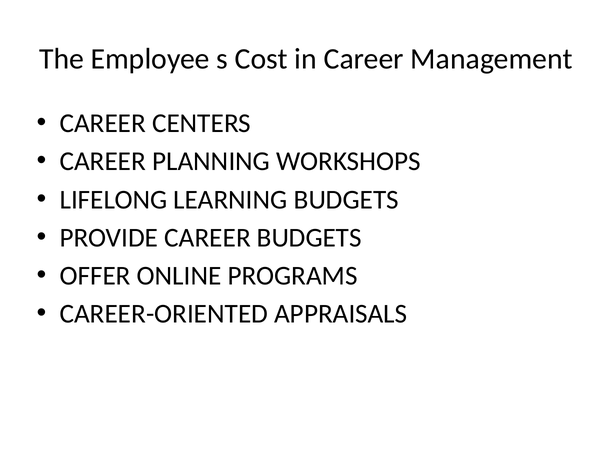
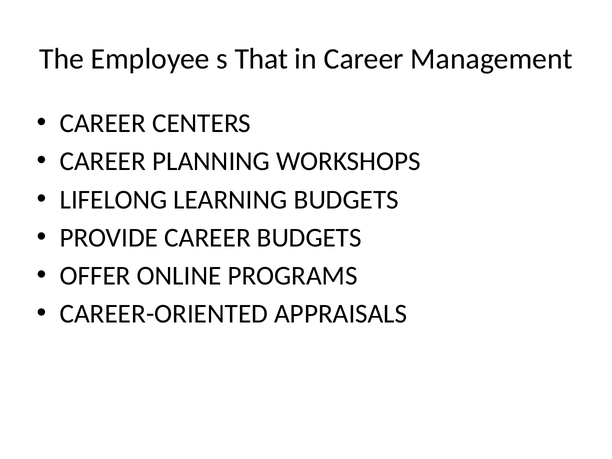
Cost: Cost -> That
